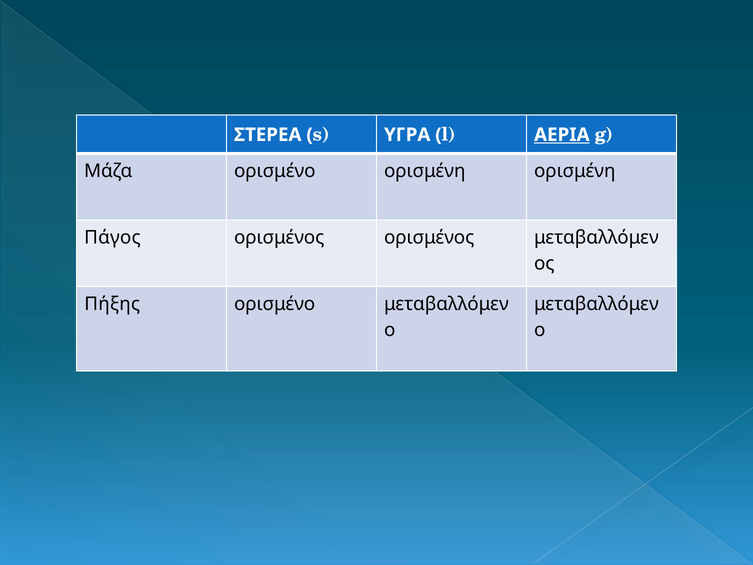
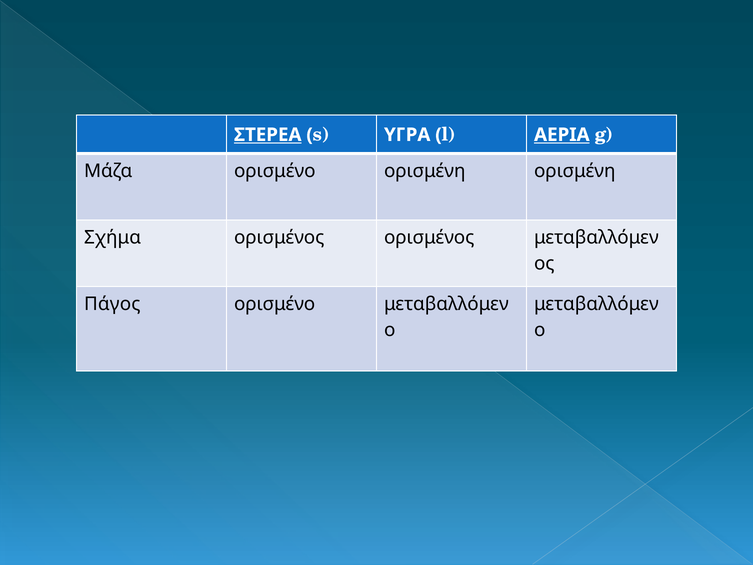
ΣΤΕΡΕΑ underline: none -> present
Πάγος: Πάγος -> Σχήμα
Πήξης: Πήξης -> Πάγος
